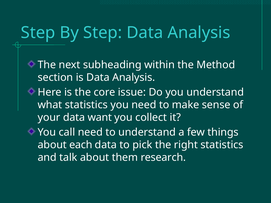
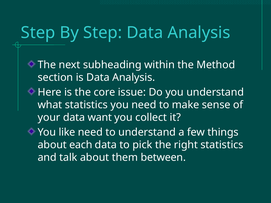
call: call -> like
research: research -> between
